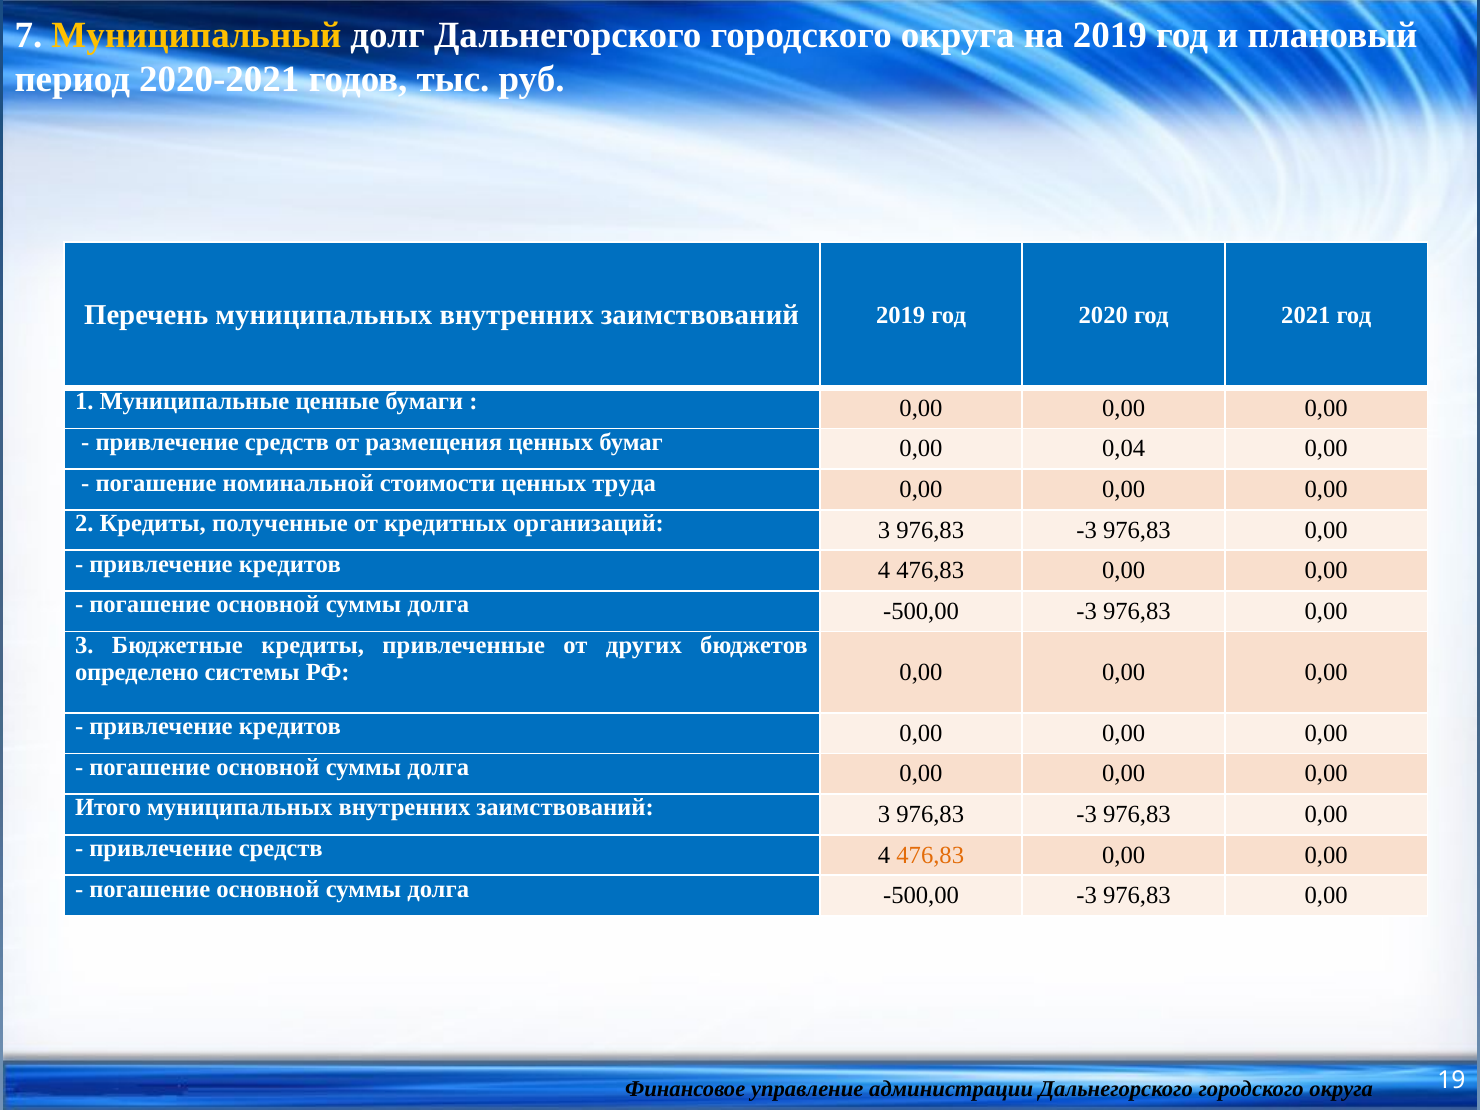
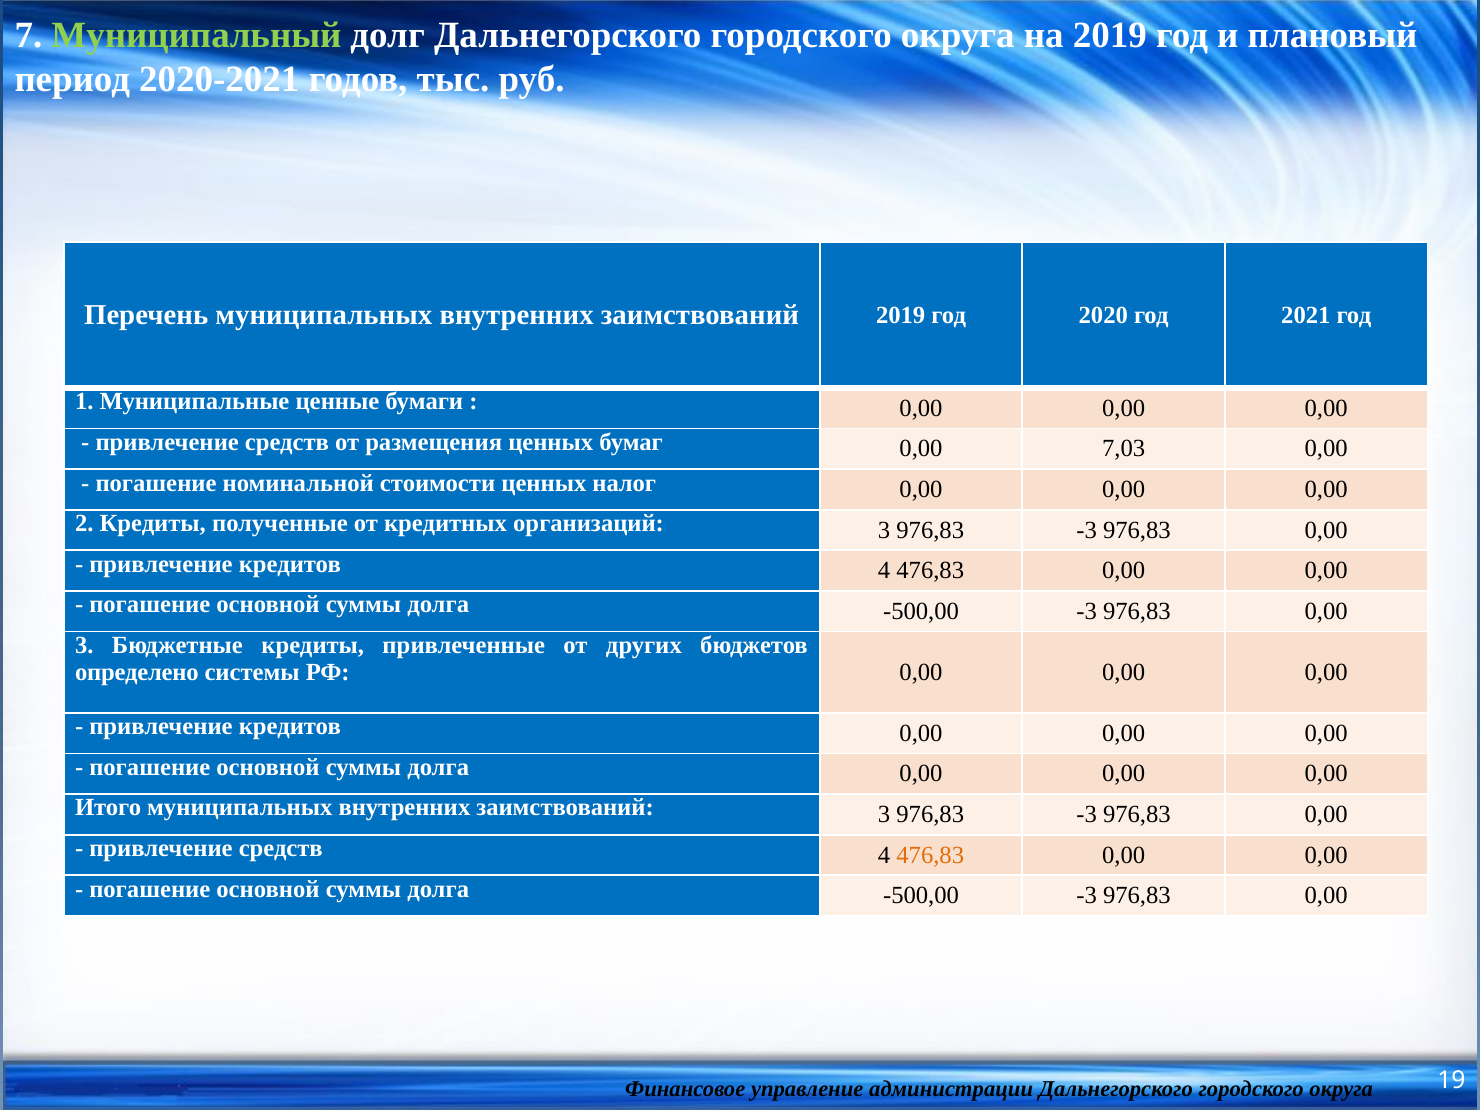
Муниципальный colour: yellow -> light green
0,04: 0,04 -> 7,03
труда: труда -> налог
